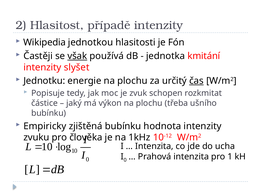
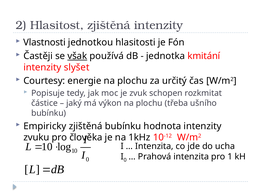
Hlasitost případě: případě -> zjištěná
Wikipedia: Wikipedia -> Vlastnosti
Jednotku: Jednotku -> Courtesy
čas underline: present -> none
